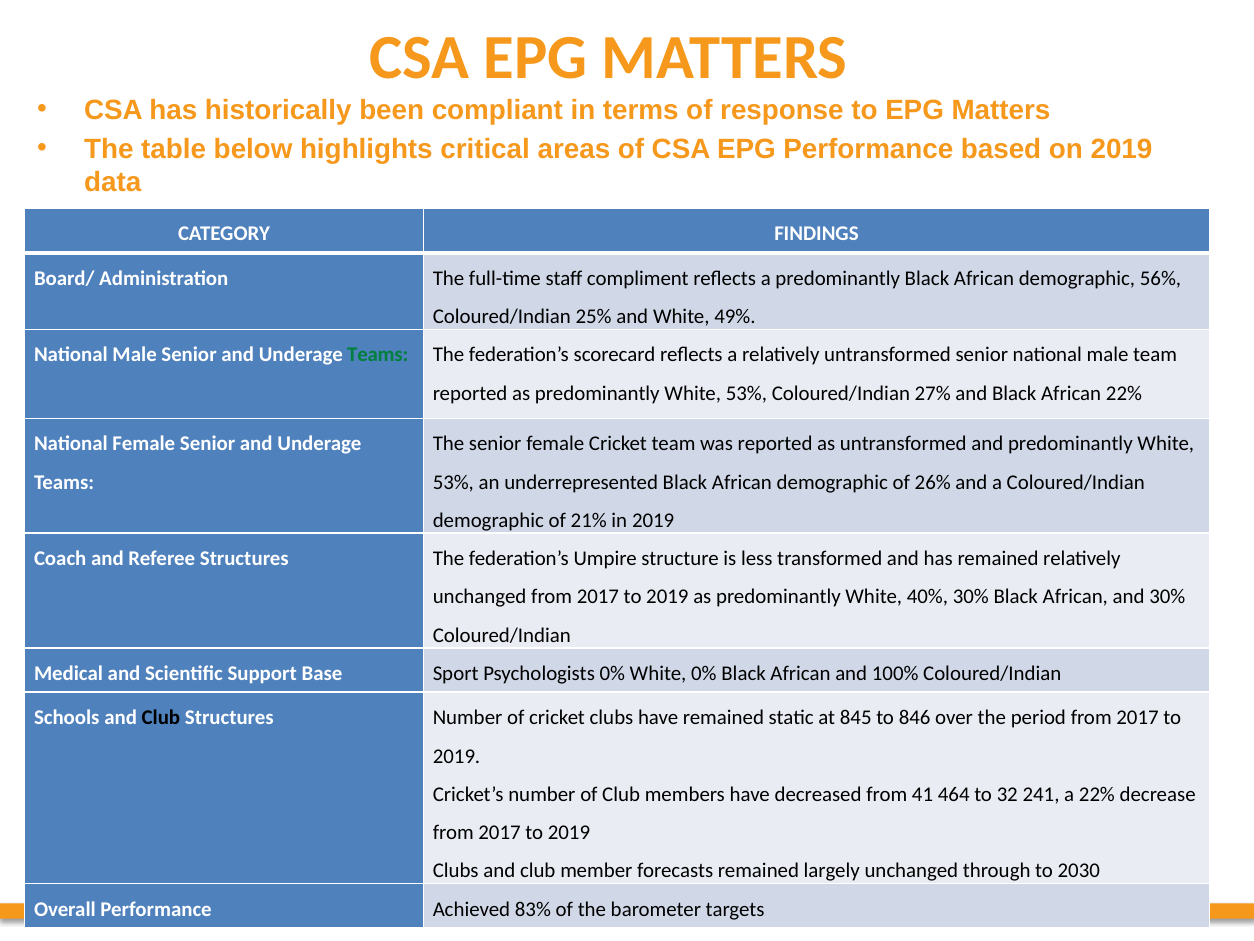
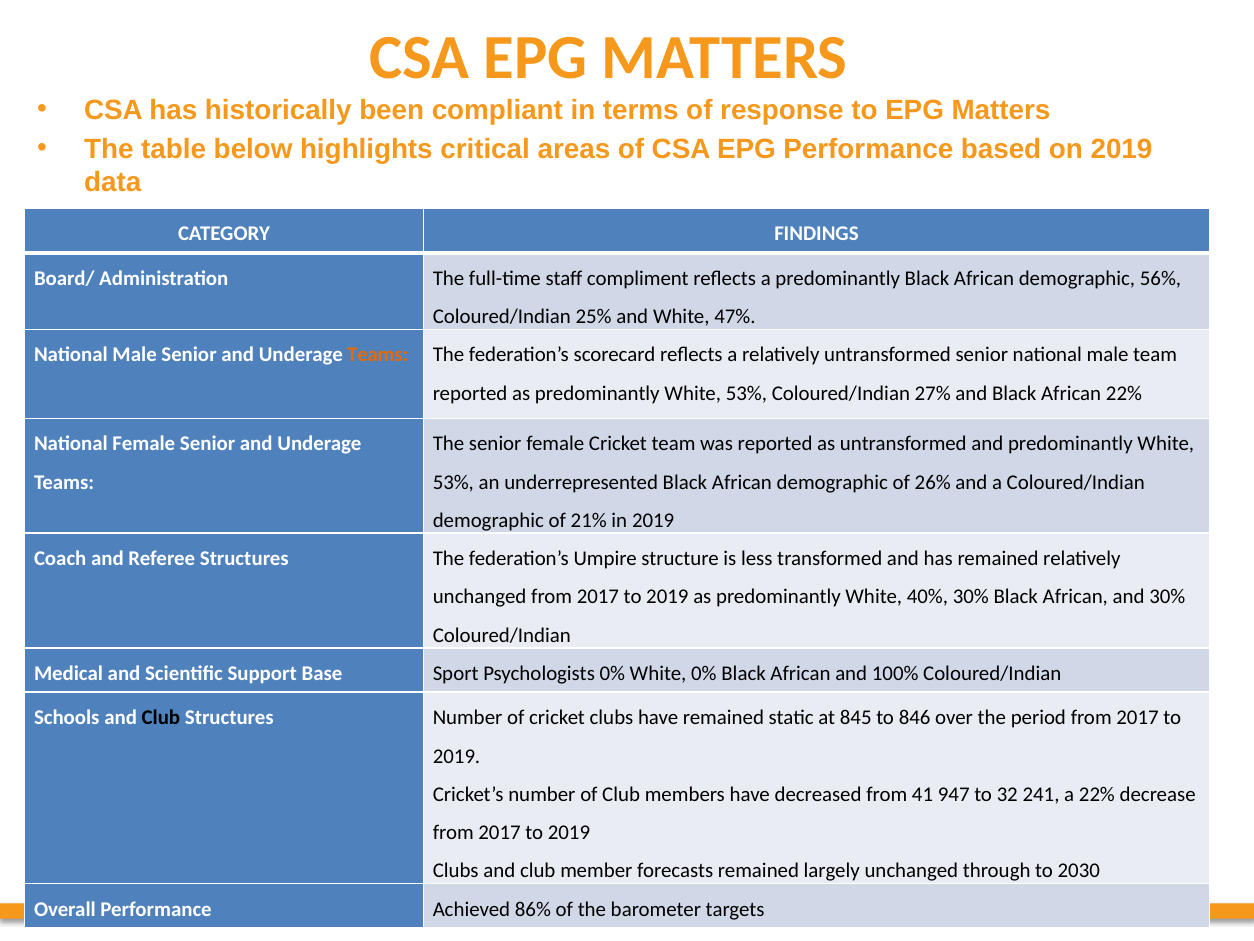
49%: 49% -> 47%
Teams at (378, 355) colour: green -> orange
464: 464 -> 947
83%: 83% -> 86%
